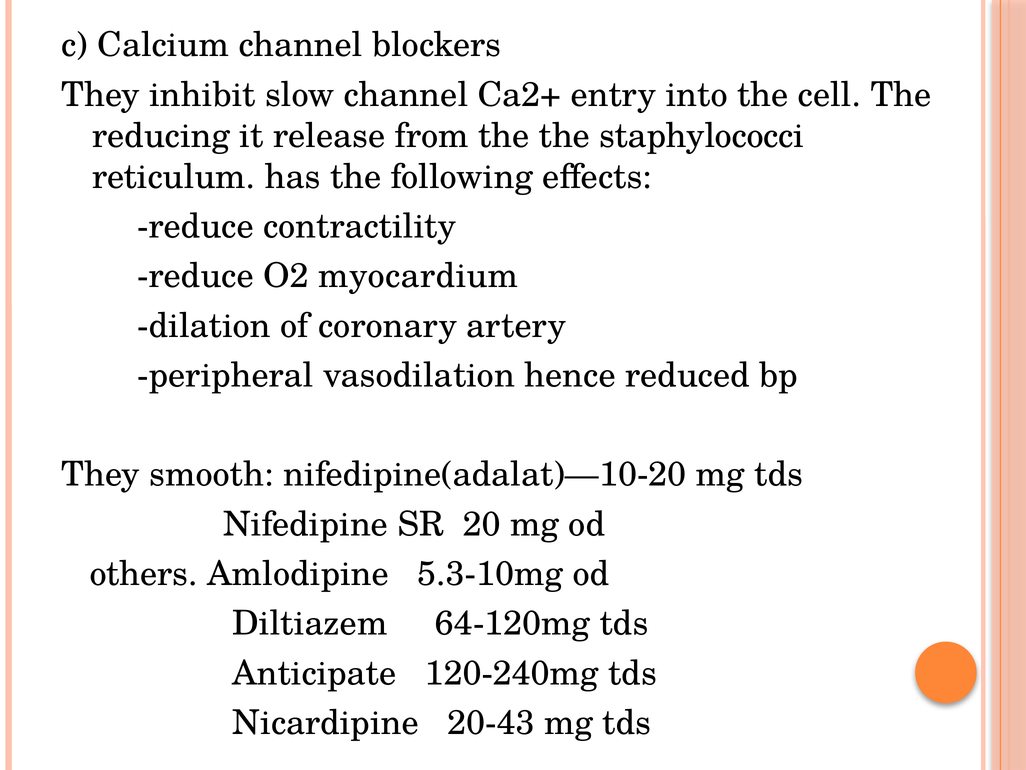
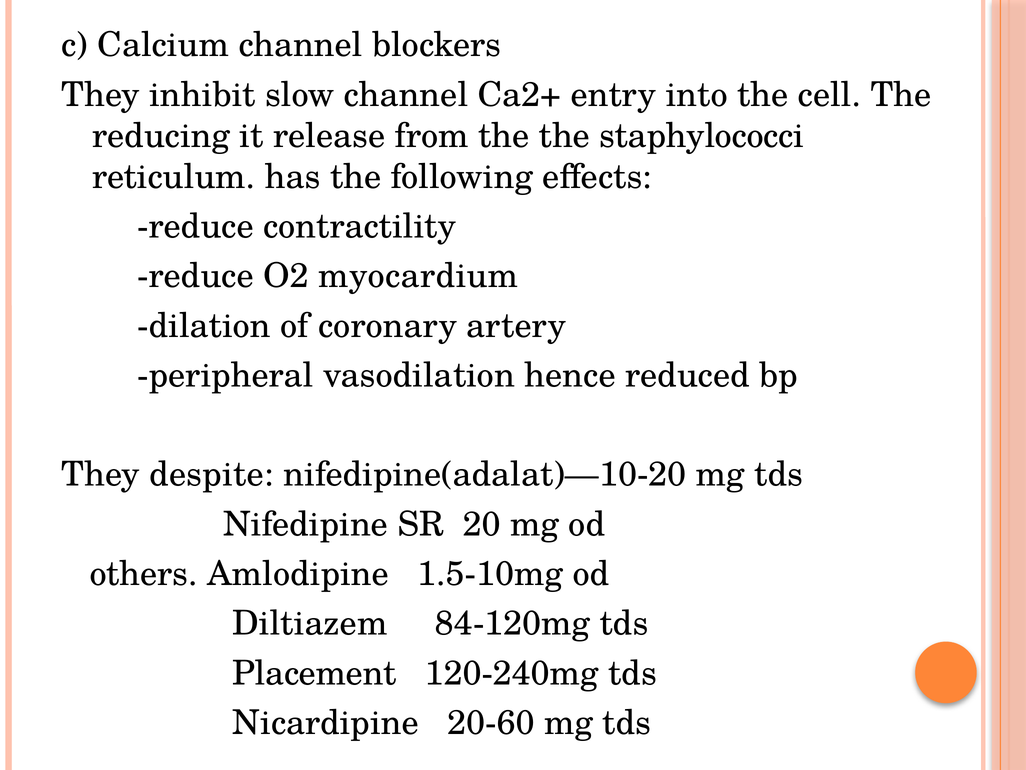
smooth: smooth -> despite
5.3-10mg: 5.3-10mg -> 1.5-10mg
64-120mg: 64-120mg -> 84-120mg
Anticipate: Anticipate -> Placement
20-43: 20-43 -> 20-60
